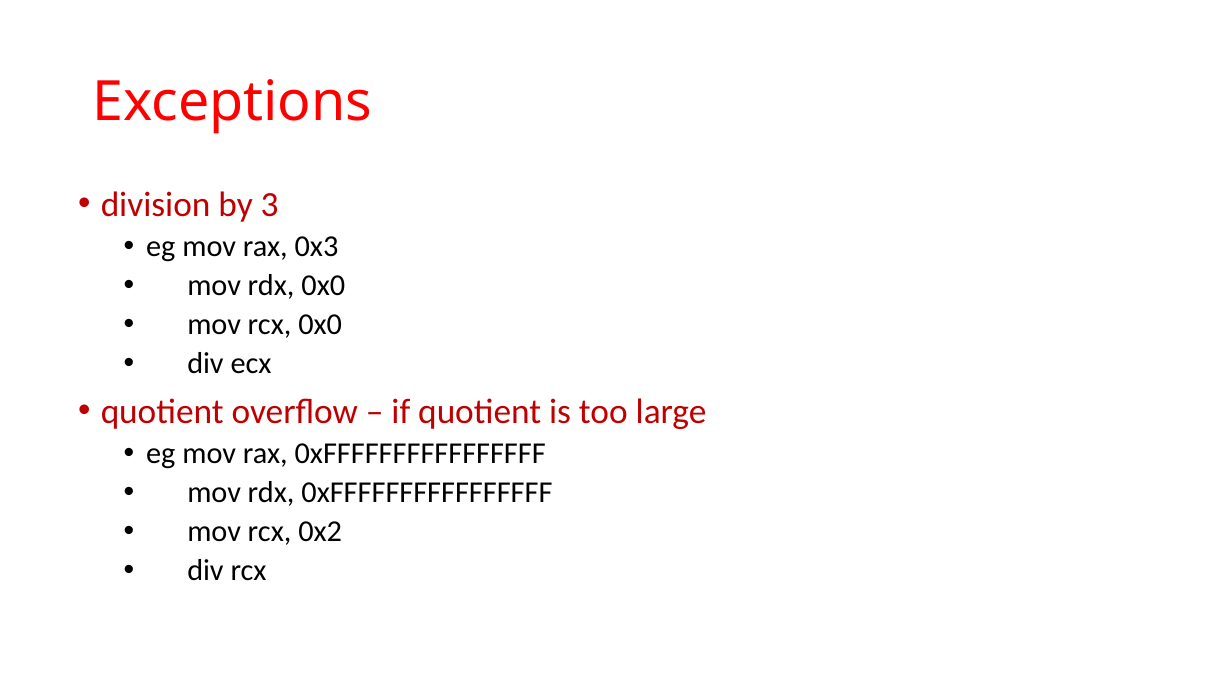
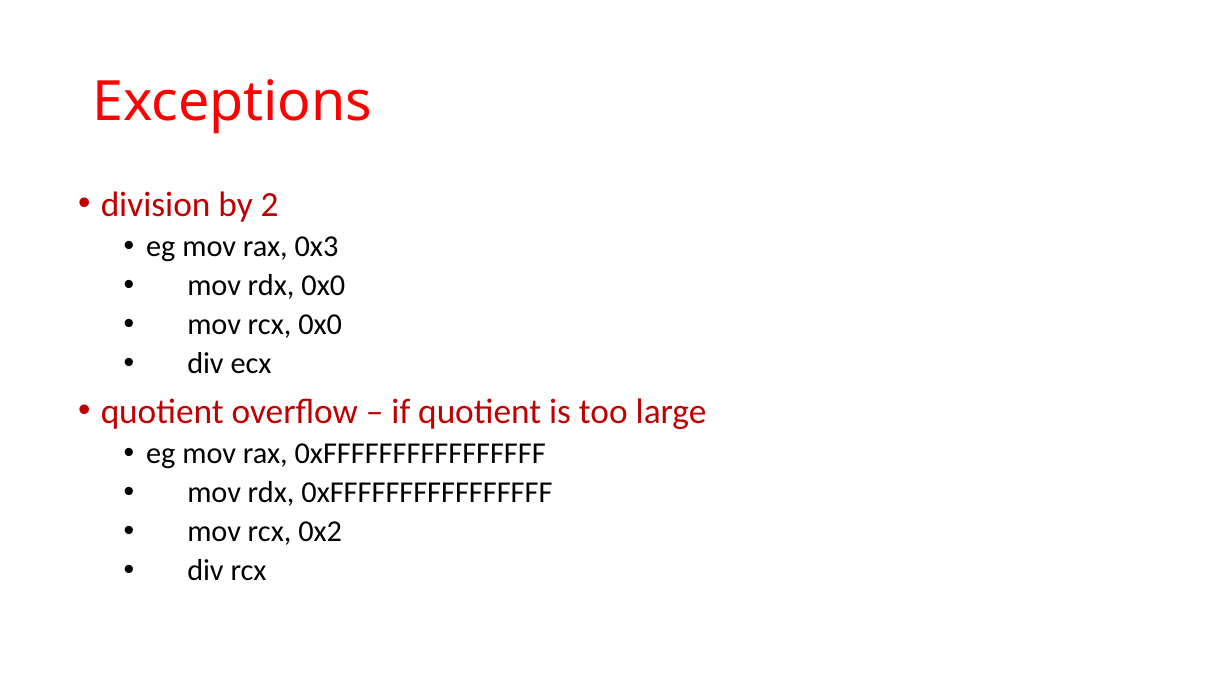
3: 3 -> 2
